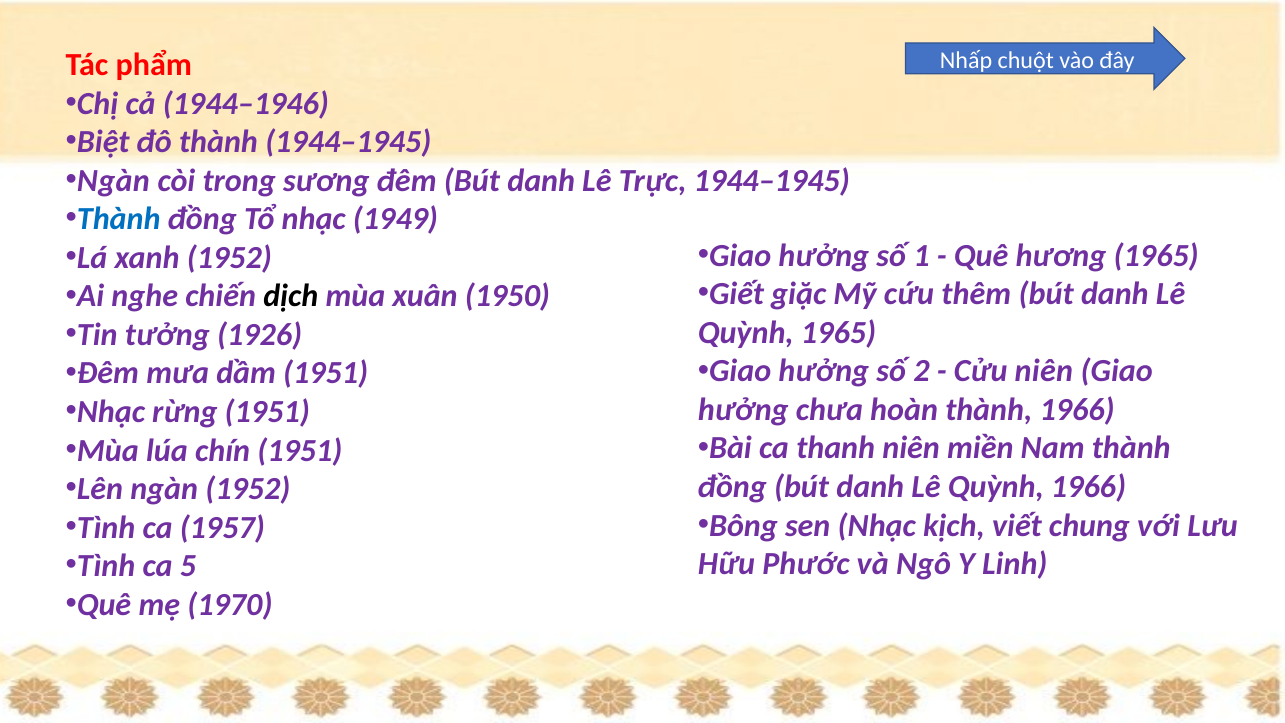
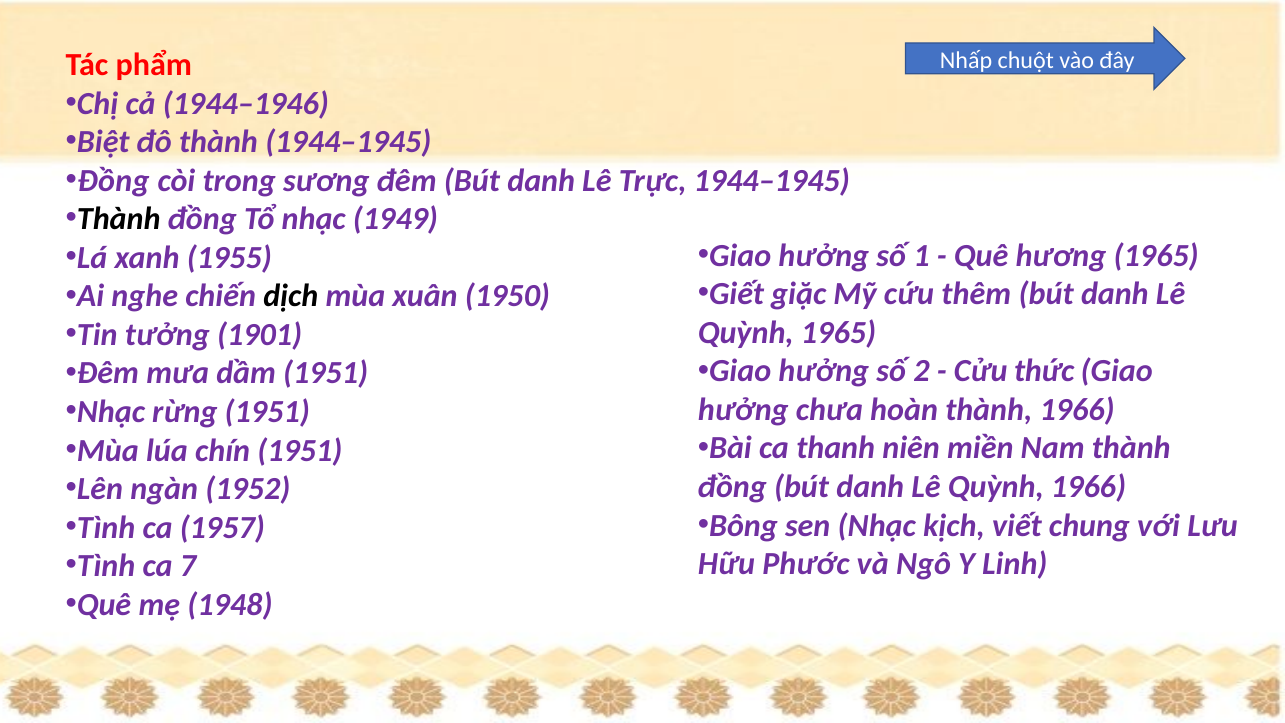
Ngàn at (113, 181): Ngàn -> Đồng
Thành at (119, 219) colour: blue -> black
xanh 1952: 1952 -> 1955
1926: 1926 -> 1901
Cửu niên: niên -> thức
5: 5 -> 7
1970: 1970 -> 1948
